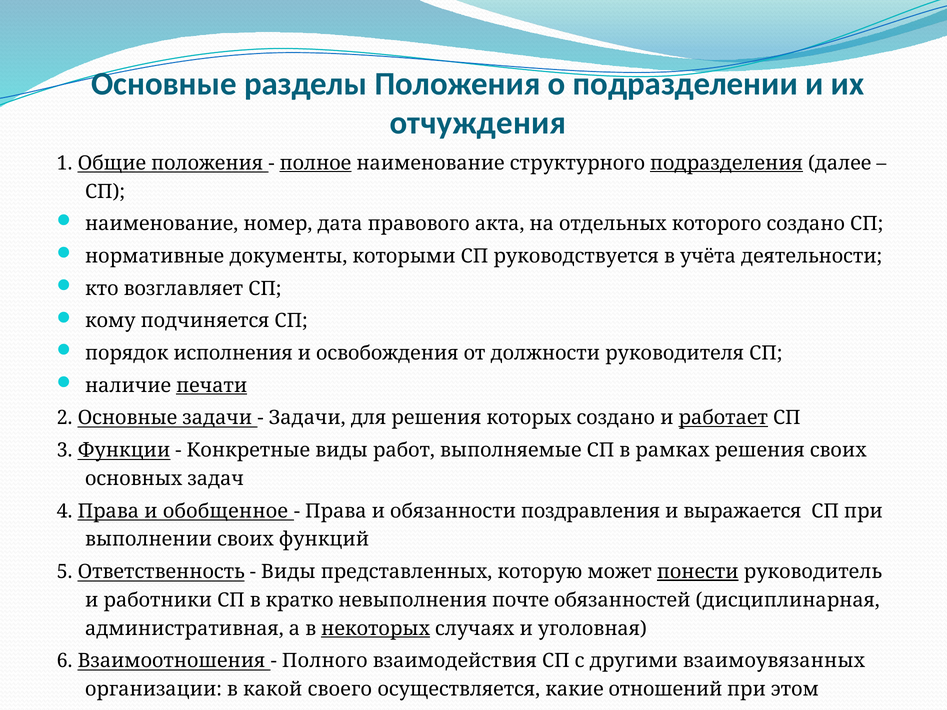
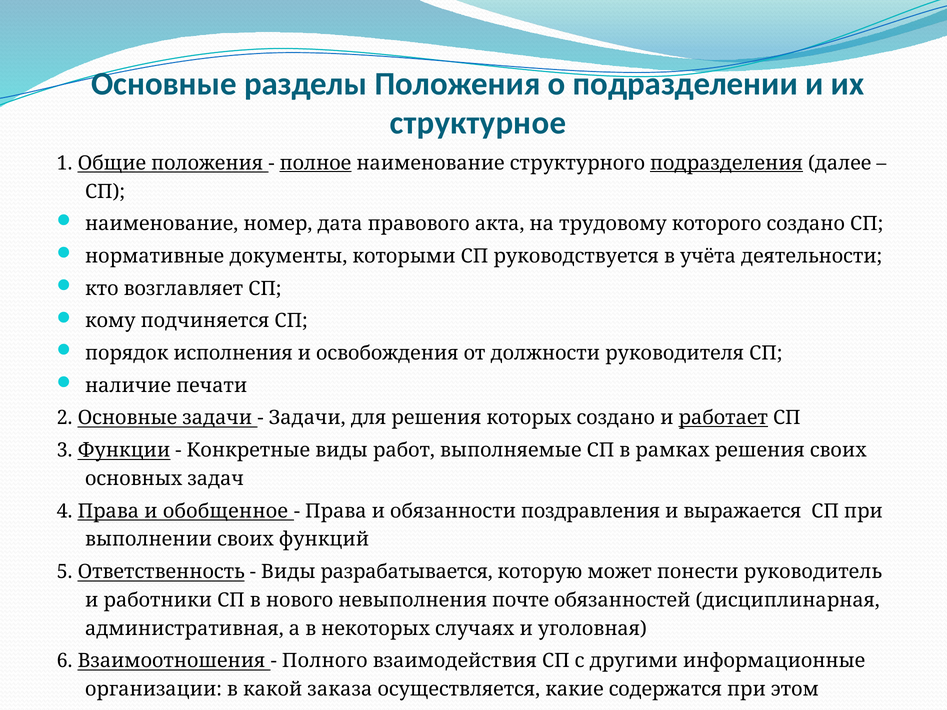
отчуждения: отчуждения -> структурное
отдельных: отдельных -> трудовому
печати underline: present -> none
представленных: представленных -> разрабатывается
понести underline: present -> none
кратко: кратко -> нового
некоторых underline: present -> none
взаимоувязанных: взаимоувязанных -> информационные
своего: своего -> заказа
отношений: отношений -> содержатся
